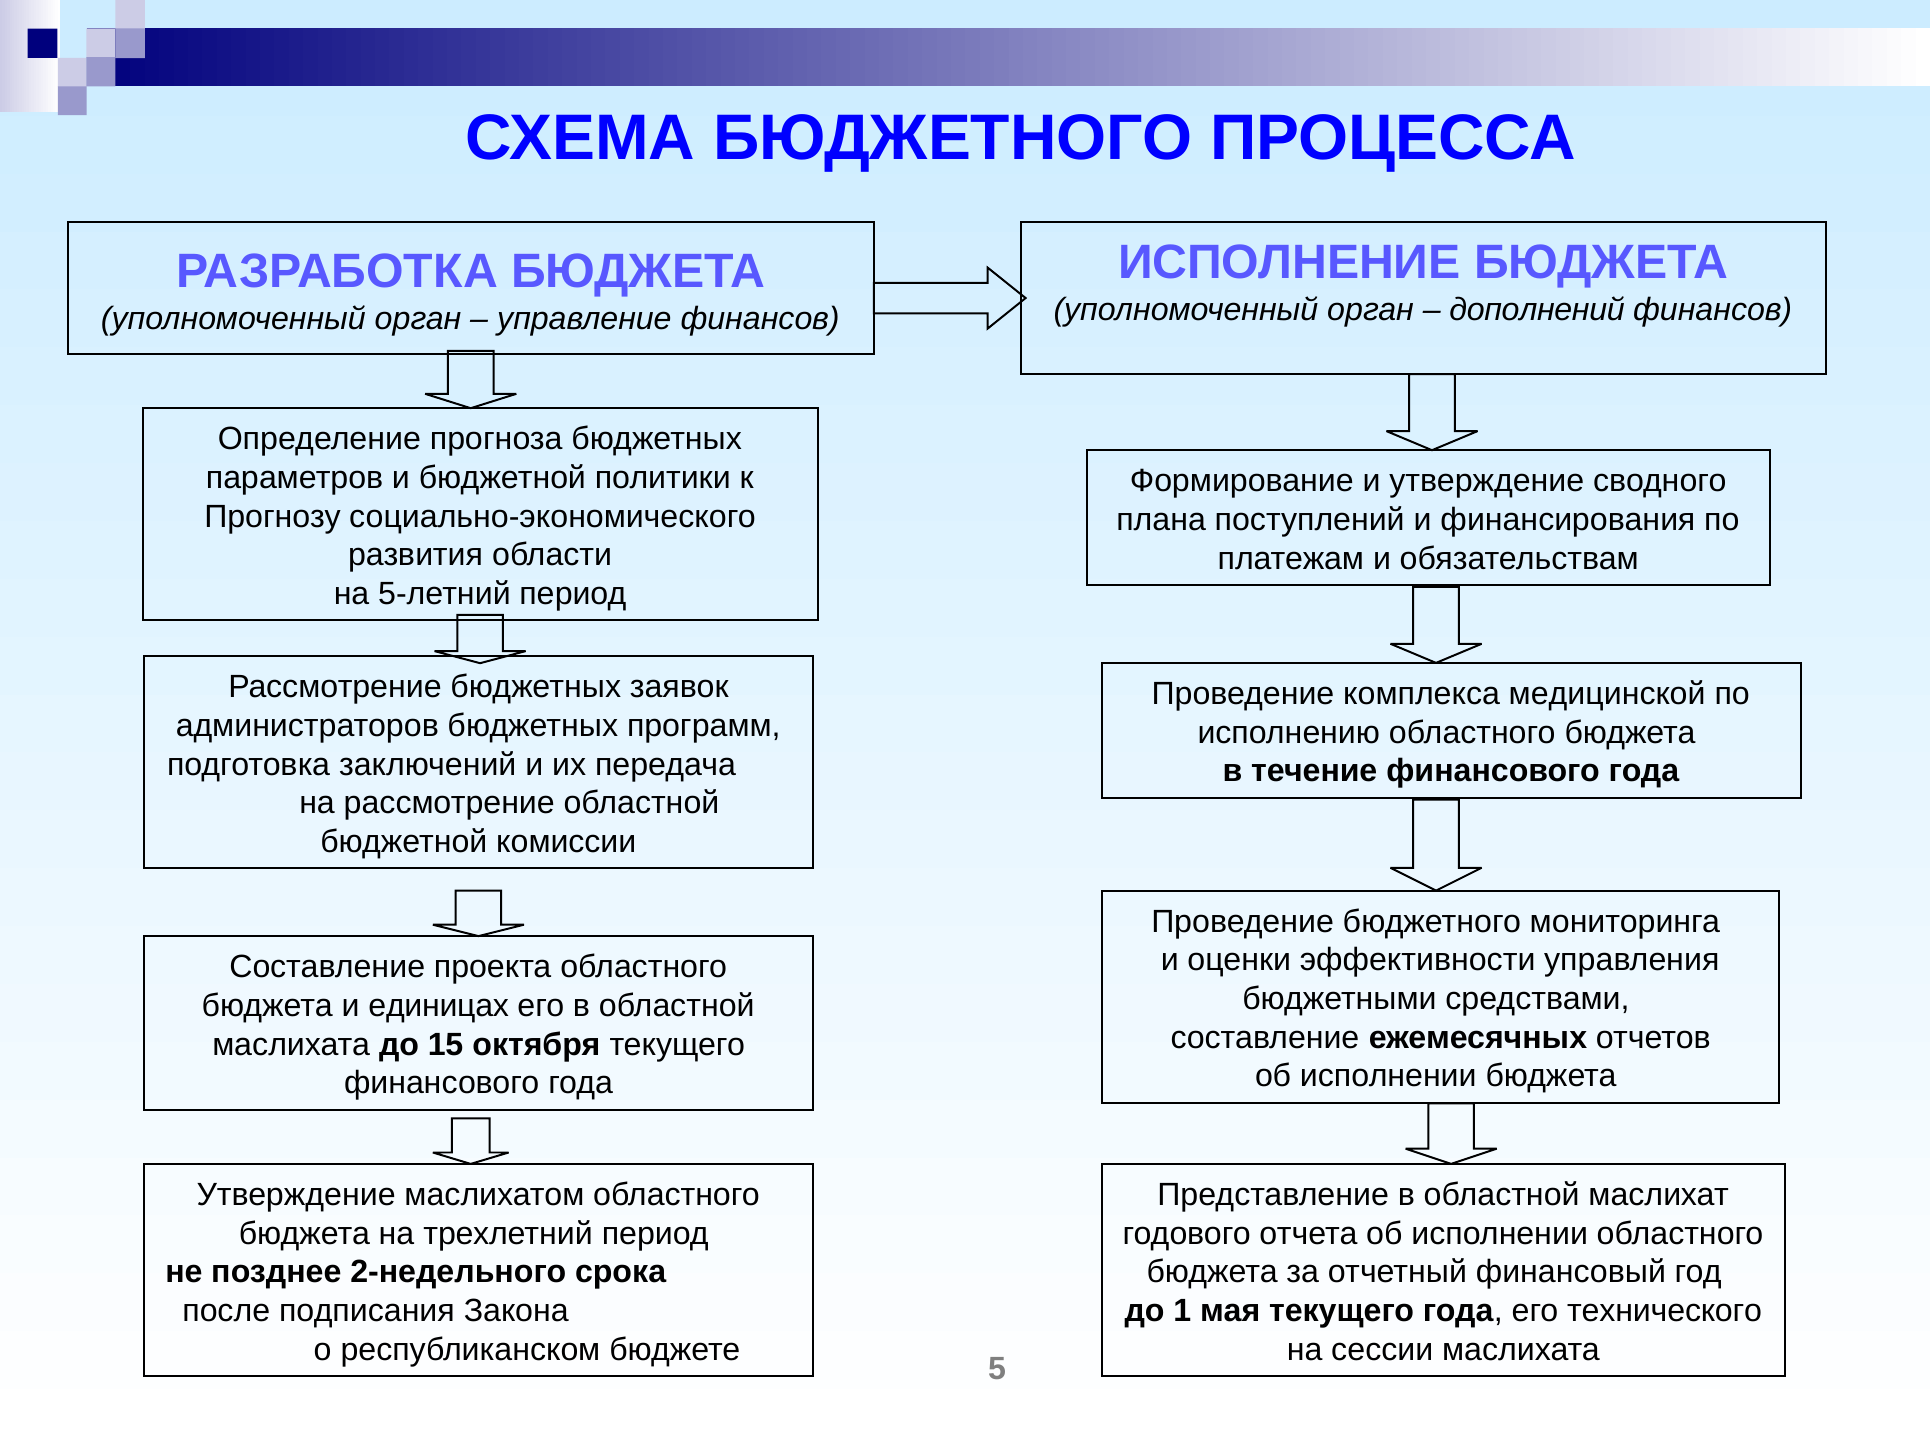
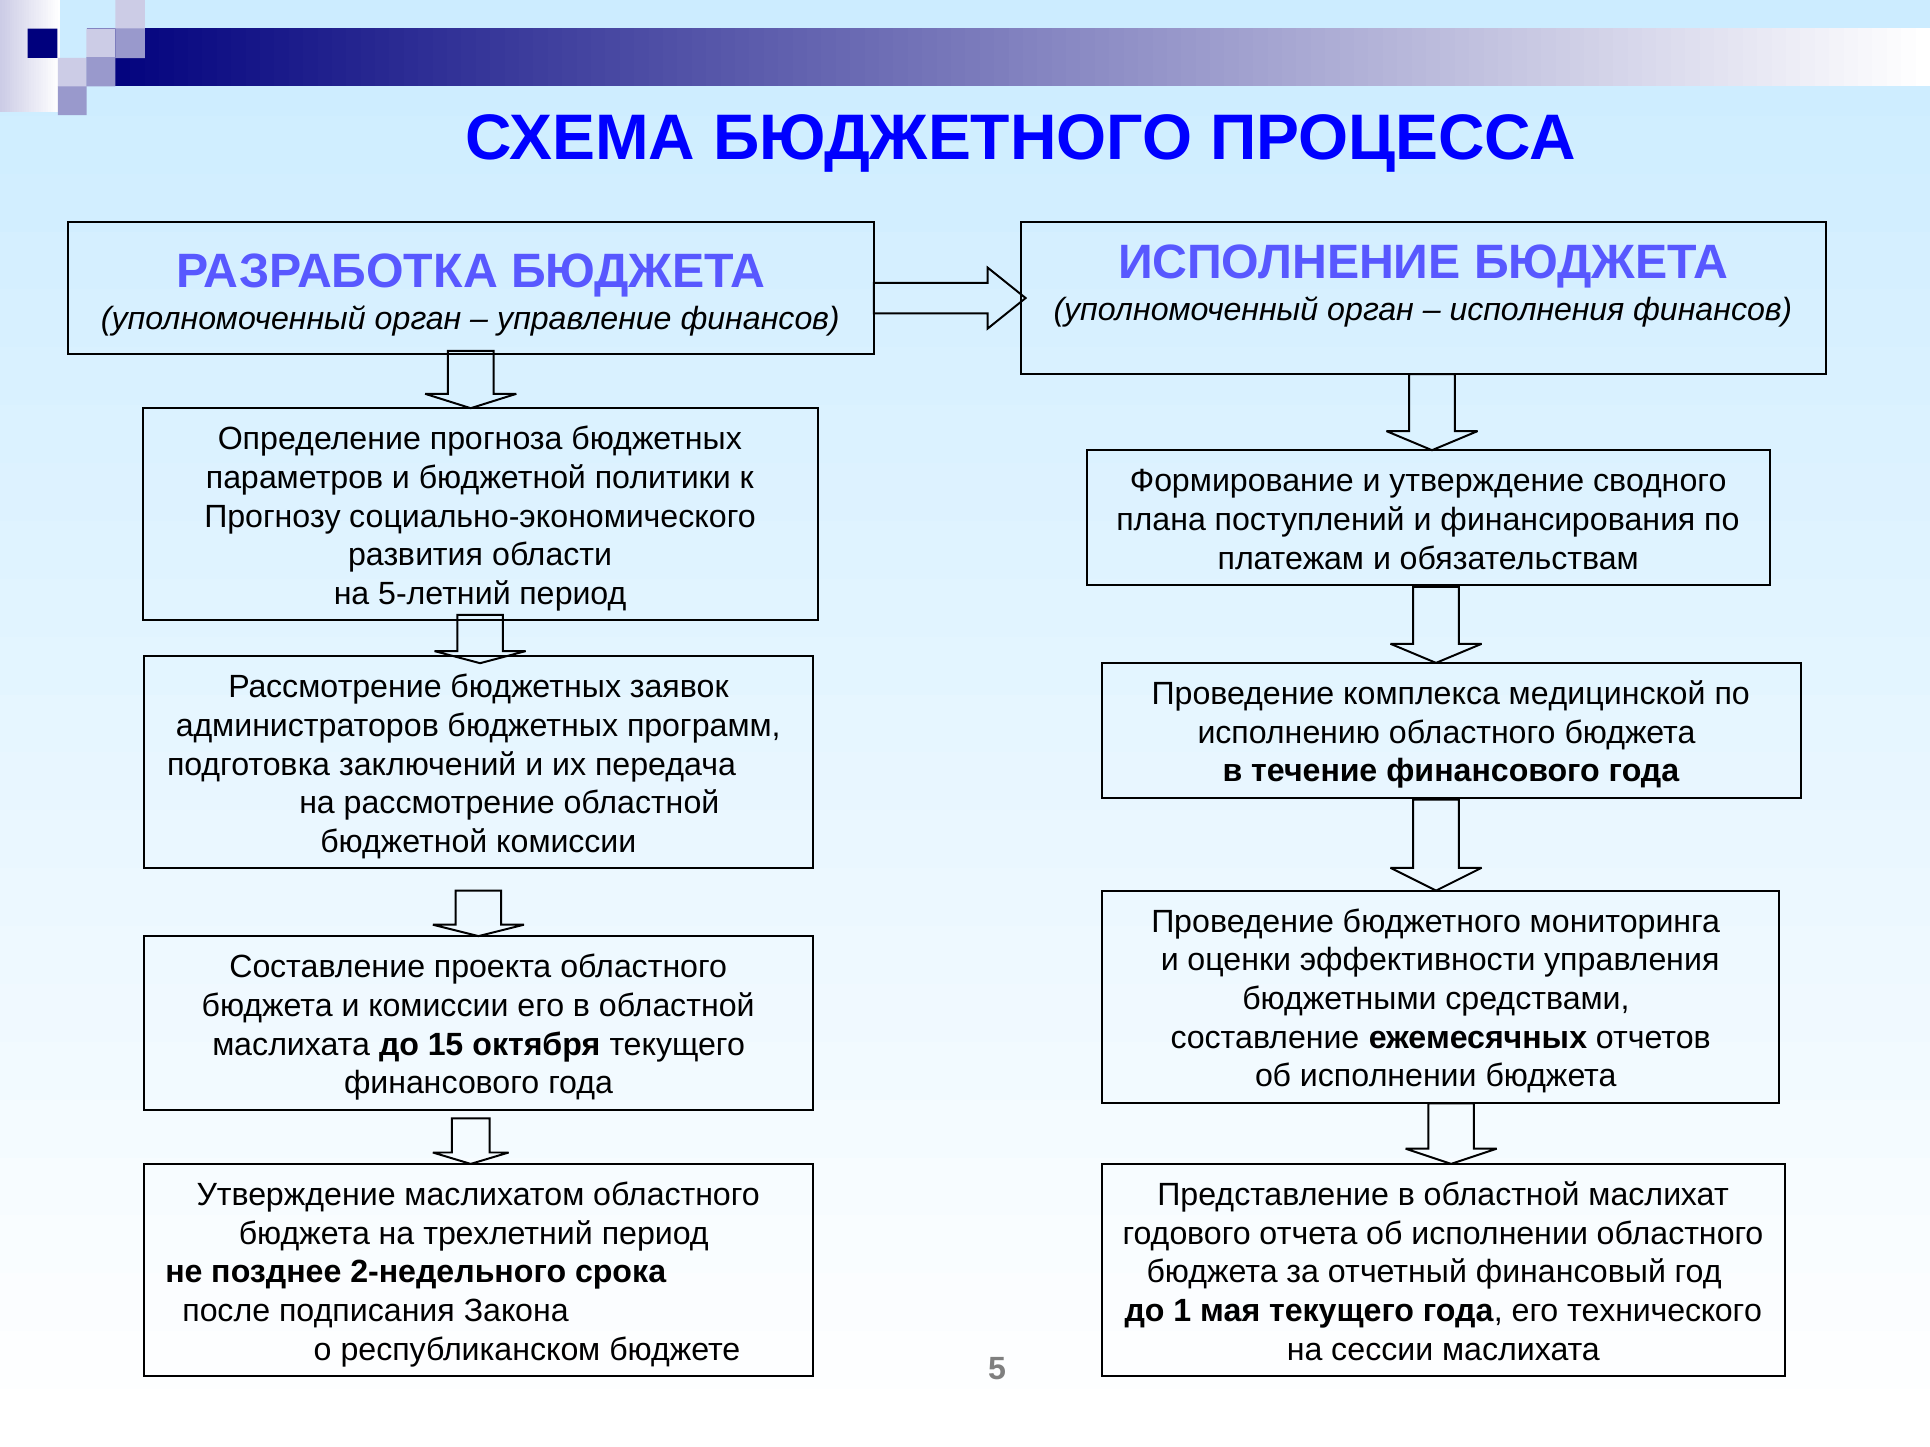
дополнений: дополнений -> исполнения
и единицах: единицах -> комиссии
